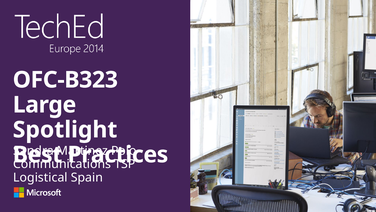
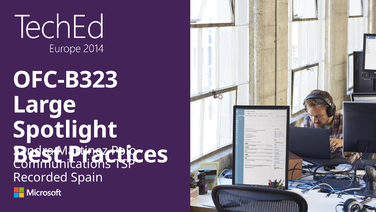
Logistical: Logistical -> Recorded
